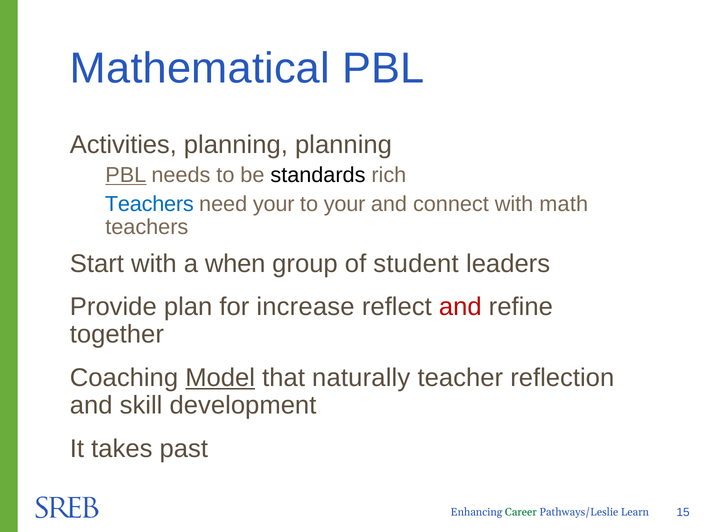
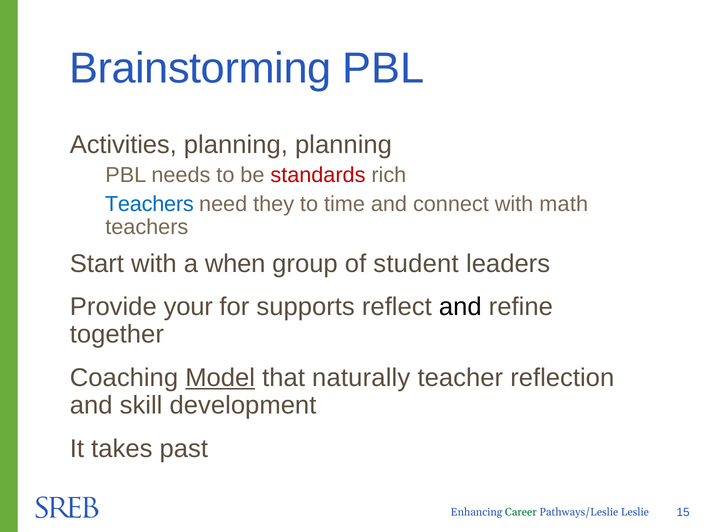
Mathematical: Mathematical -> Brainstorming
PBL at (126, 175) underline: present -> none
standards colour: black -> red
need your: your -> they
to your: your -> time
plan: plan -> your
increase: increase -> supports
and at (460, 307) colour: red -> black
Learn: Learn -> Leslie
